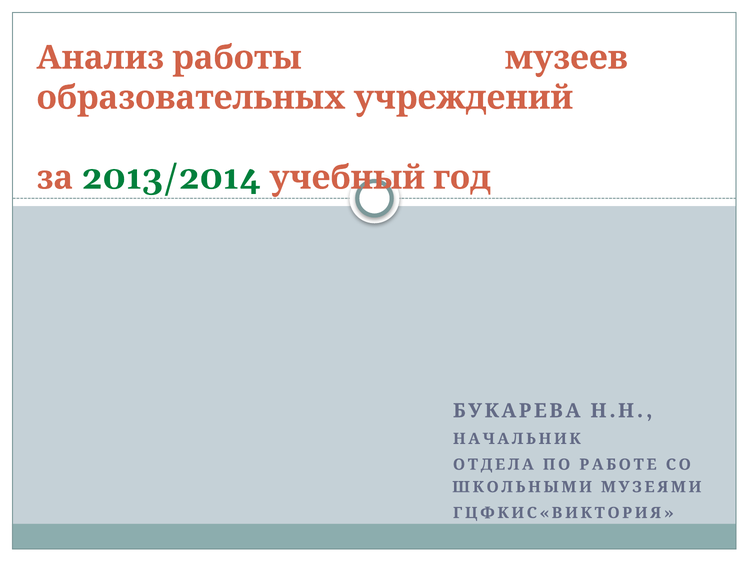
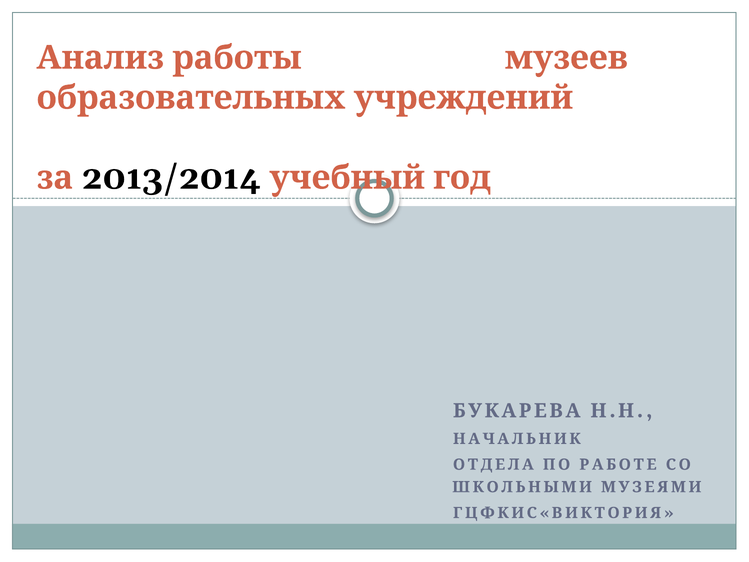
2013/2014 colour: green -> black
